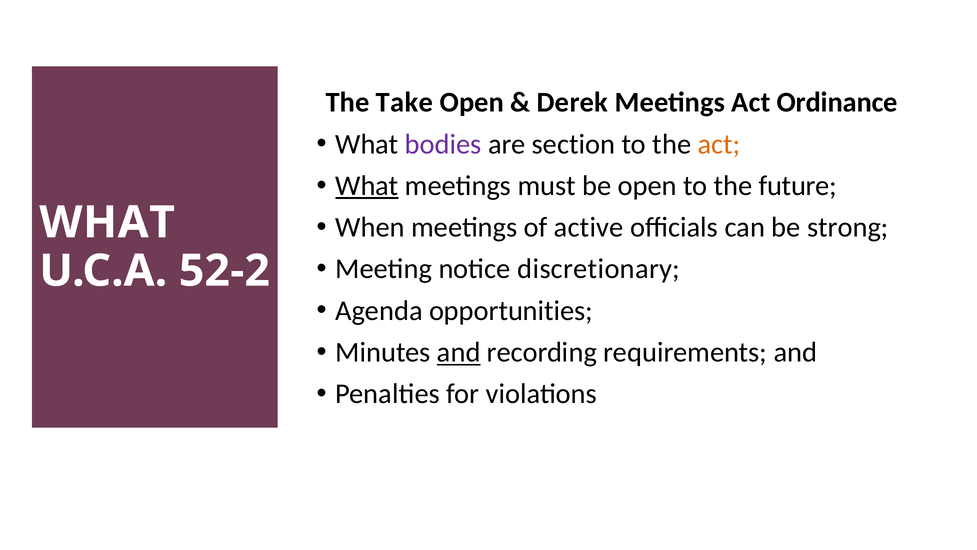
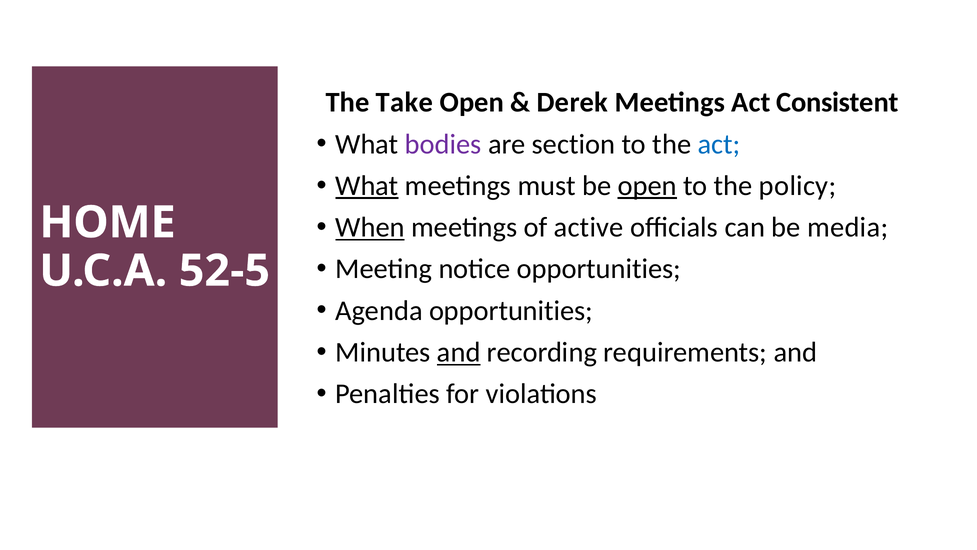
Ordinance: Ordinance -> Consistent
act at (719, 144) colour: orange -> blue
open at (647, 186) underline: none -> present
future: future -> policy
When underline: none -> present
strong: strong -> media
WHAT at (107, 222): WHAT -> HOME
notice discretionary: discretionary -> opportunities
52-2: 52-2 -> 52-5
